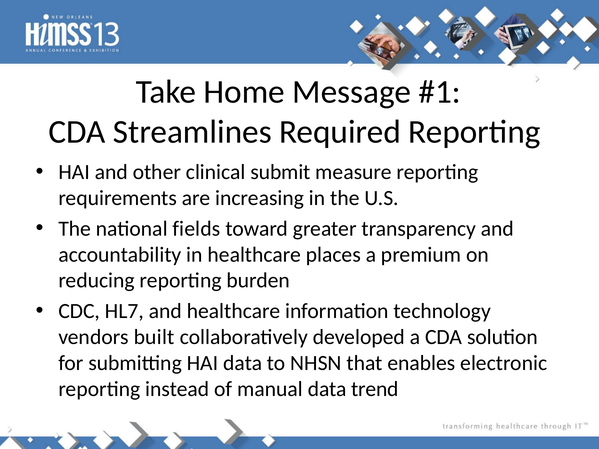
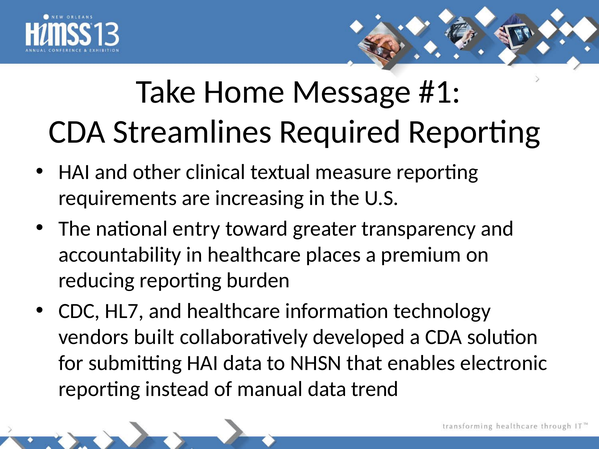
submit: submit -> textual
fields: fields -> entry
